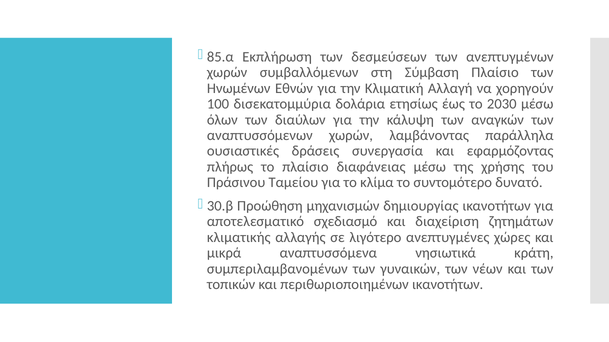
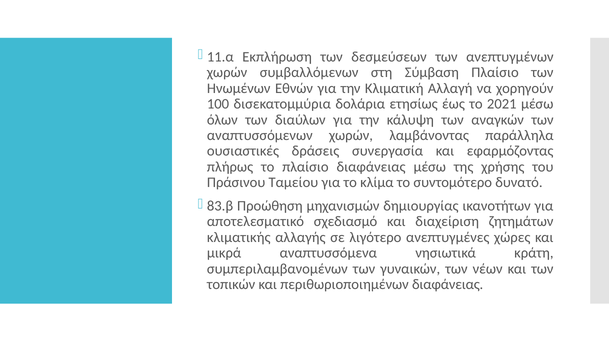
85.α: 85.α -> 11.α
2030: 2030 -> 2021
30.β: 30.β -> 83.β
περιθωριοποιημένων ικανοτήτων: ικανοτήτων -> διαφάνειας
